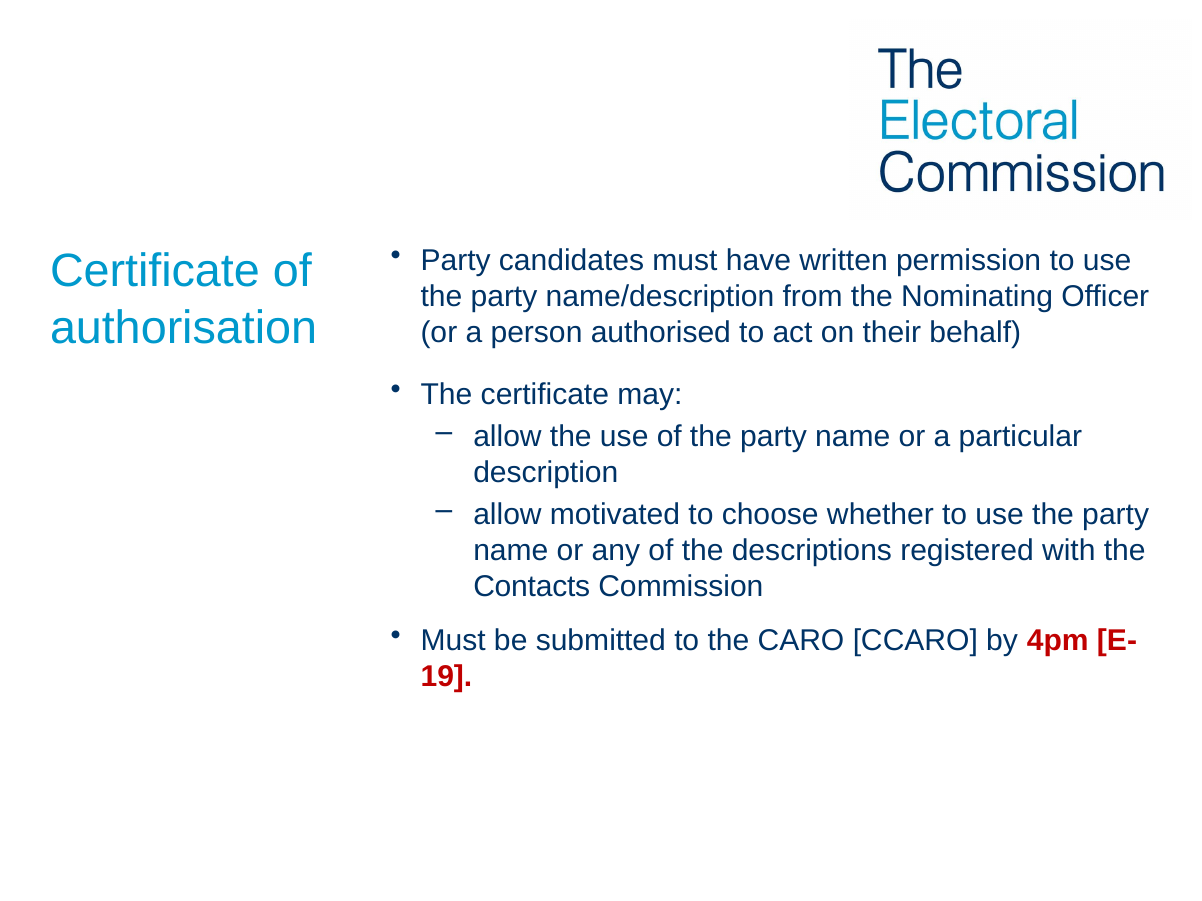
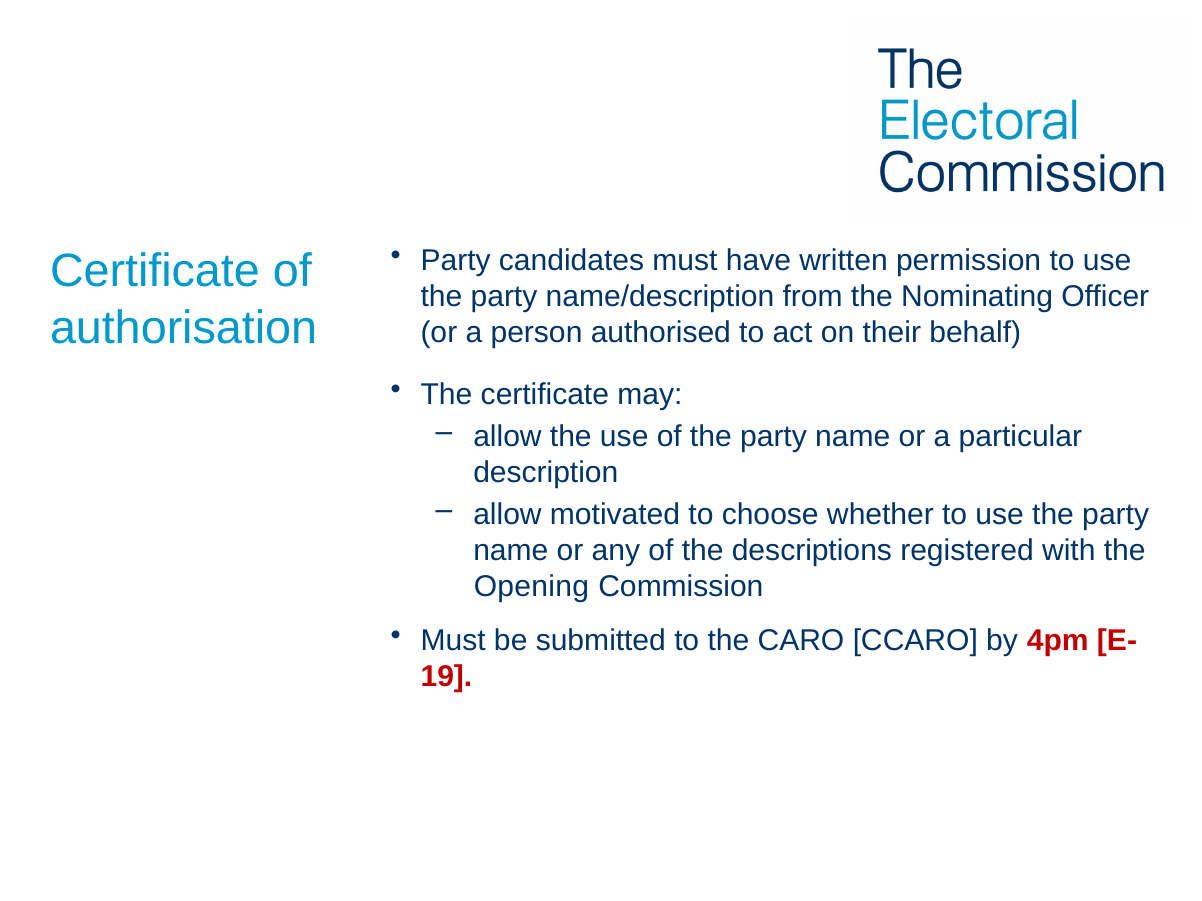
Contacts: Contacts -> Opening
